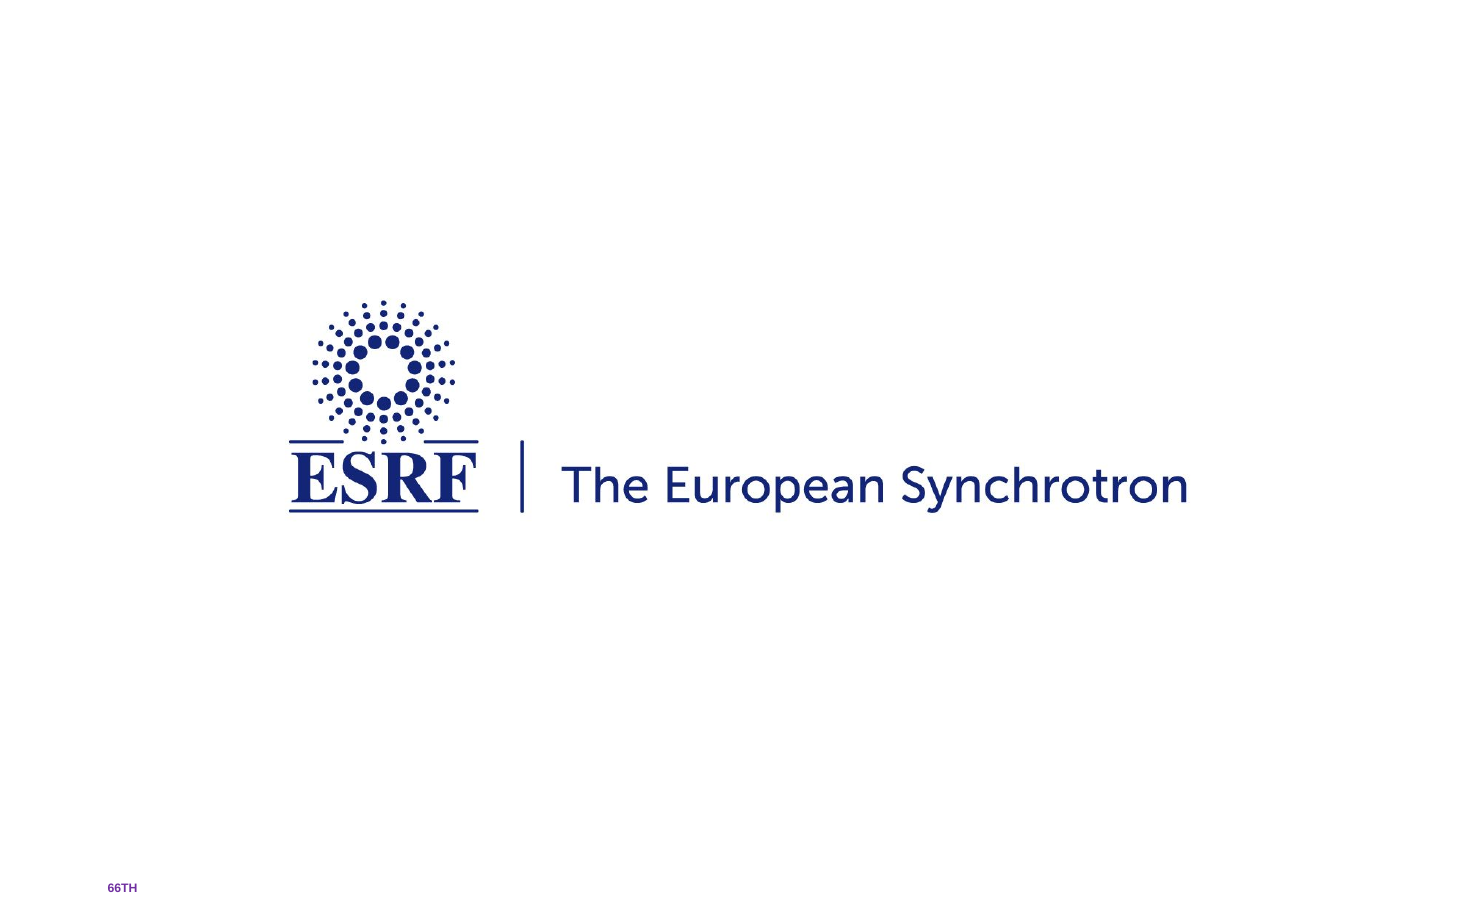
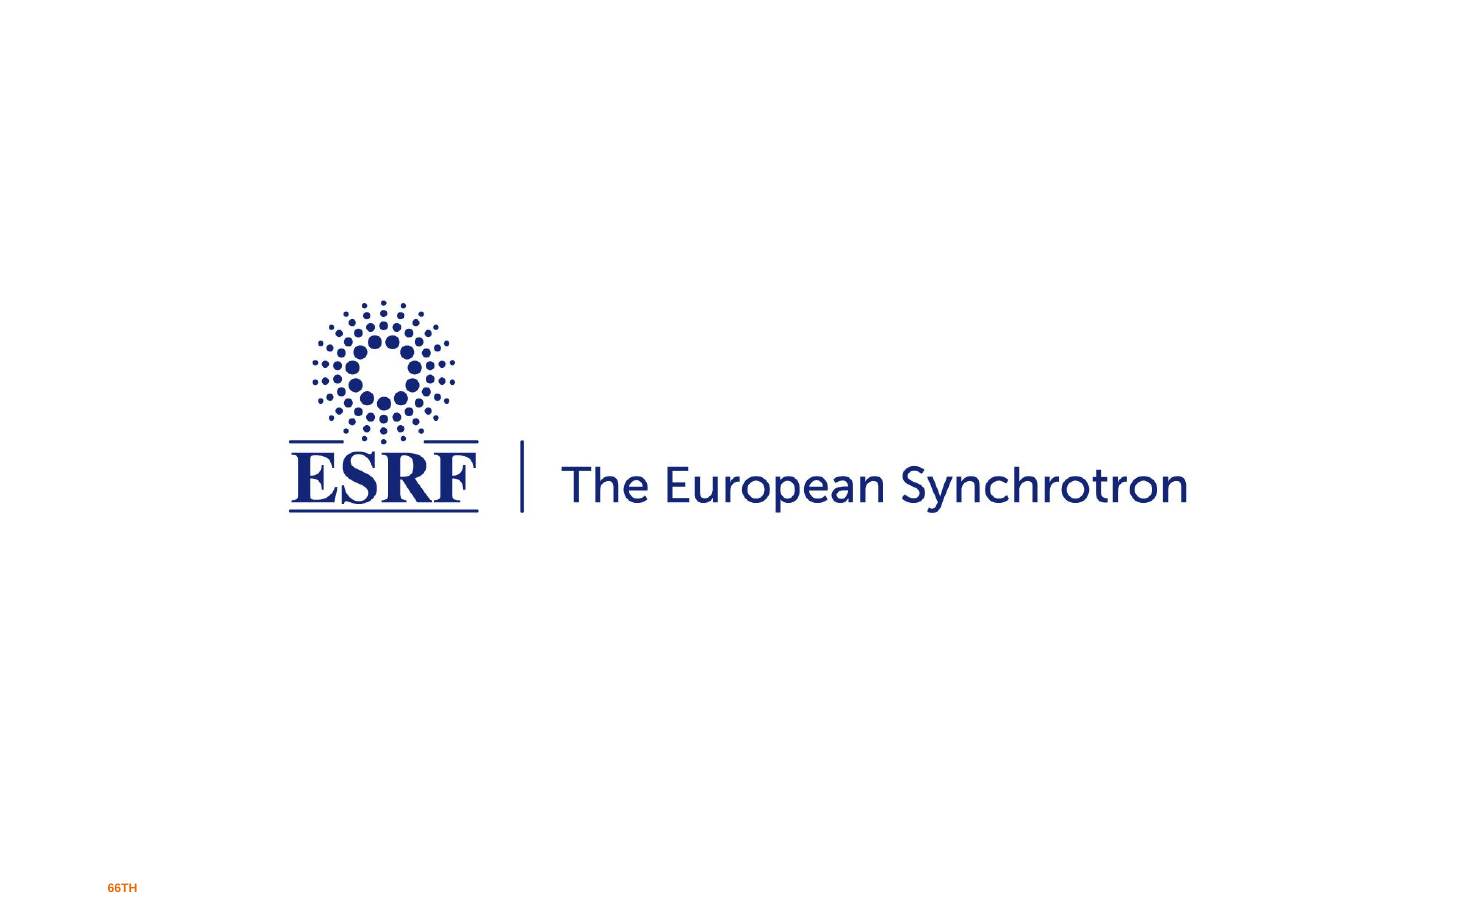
66TH colour: purple -> orange
